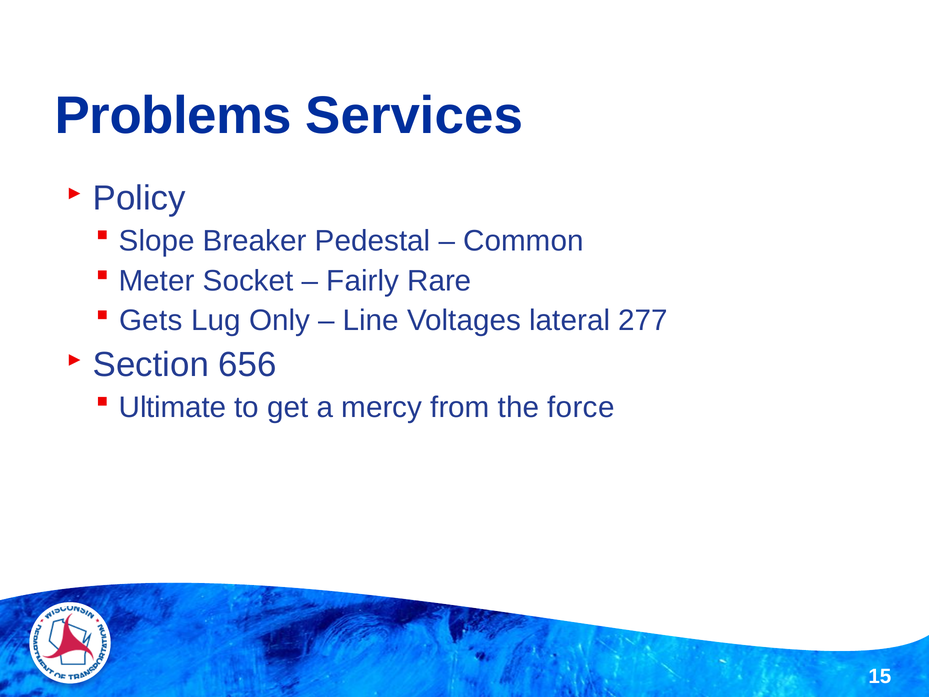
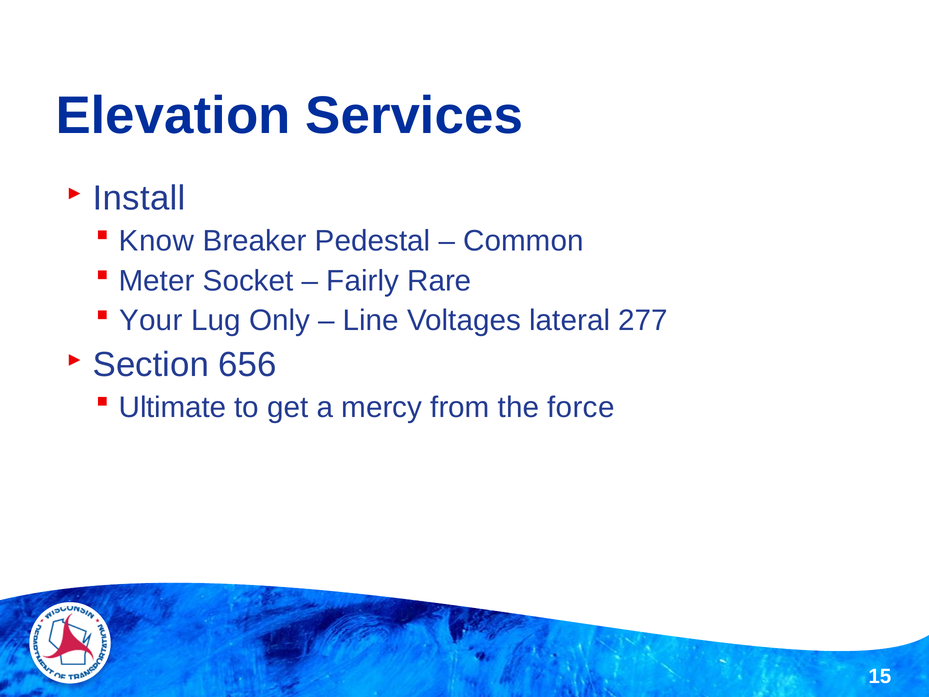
Problems: Problems -> Elevation
Policy: Policy -> Install
Slope: Slope -> Know
Gets: Gets -> Your
